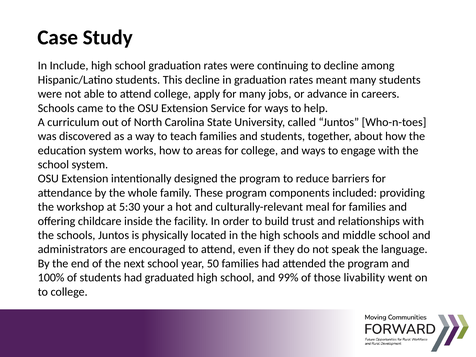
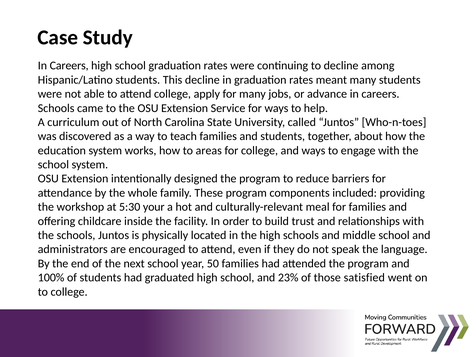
Include at (69, 66): Include -> Careers
99%: 99% -> 23%
livability: livability -> satisfied
